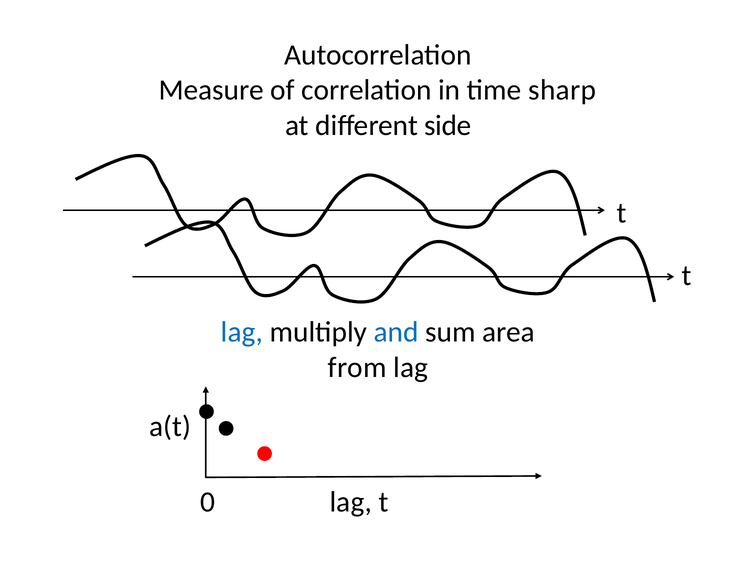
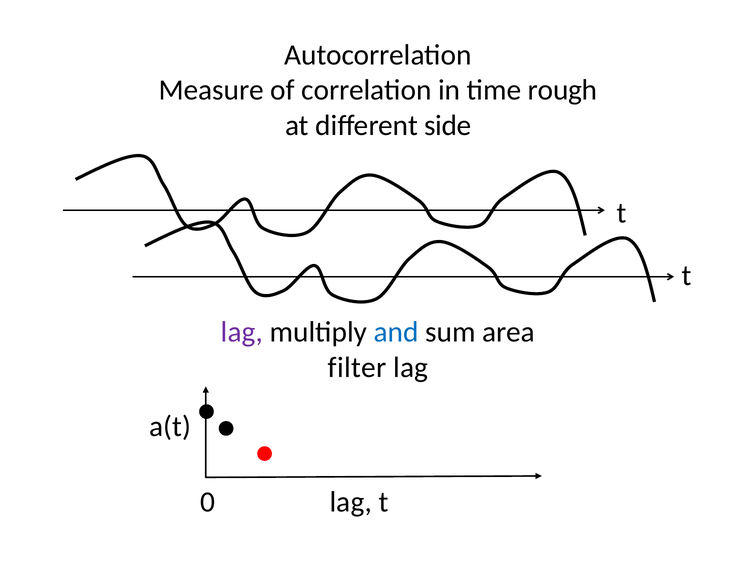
sharp: sharp -> rough
lag at (242, 332) colour: blue -> purple
from: from -> filter
